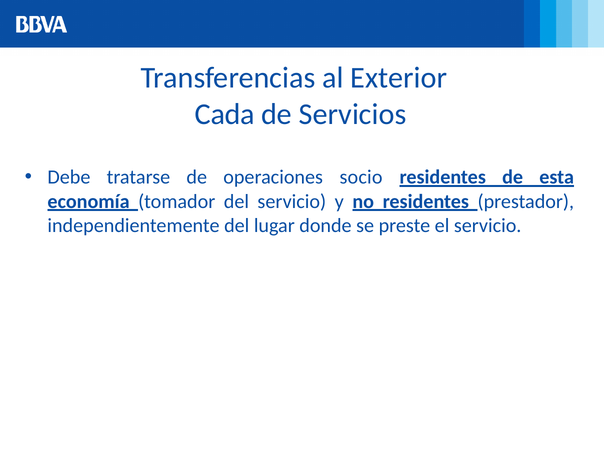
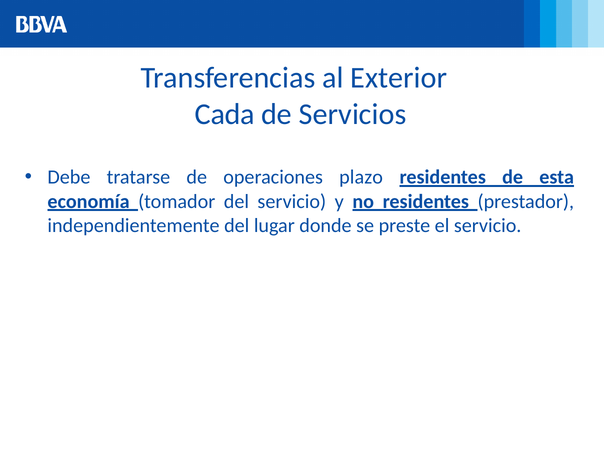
socio: socio -> plazo
